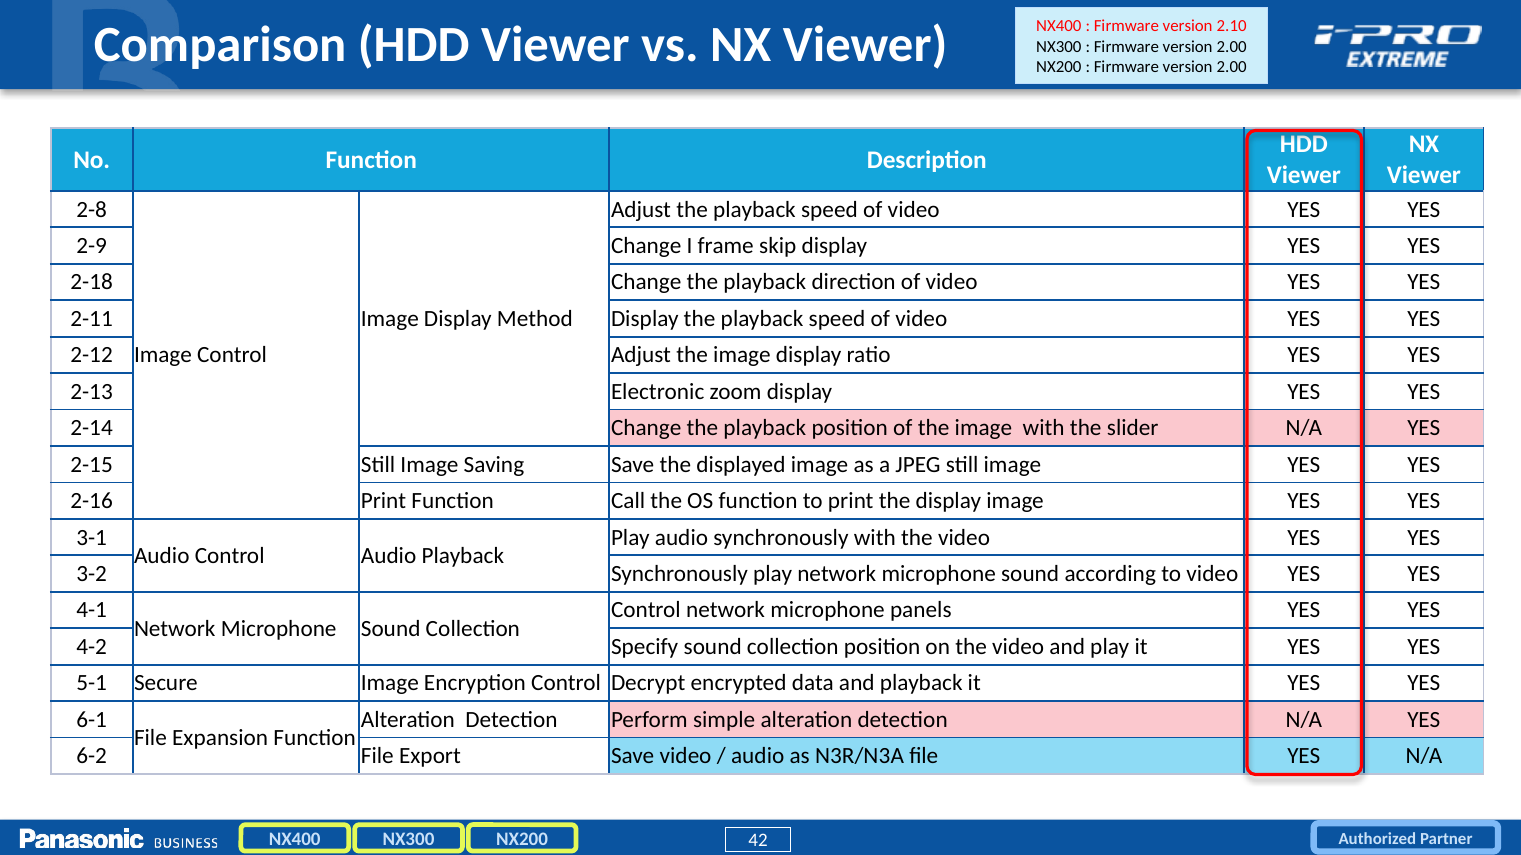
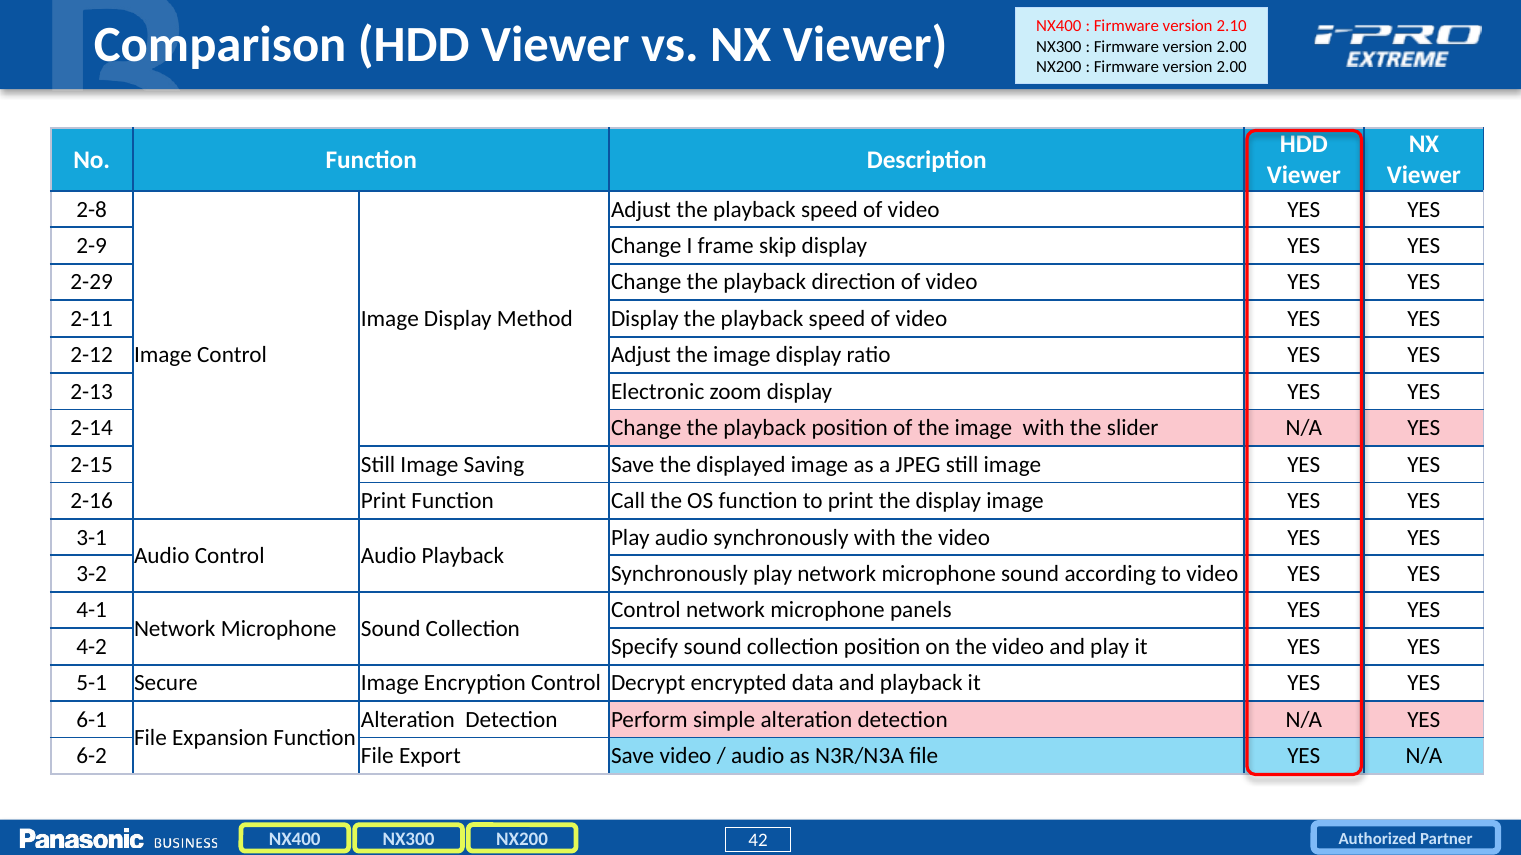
2-18: 2-18 -> 2-29
